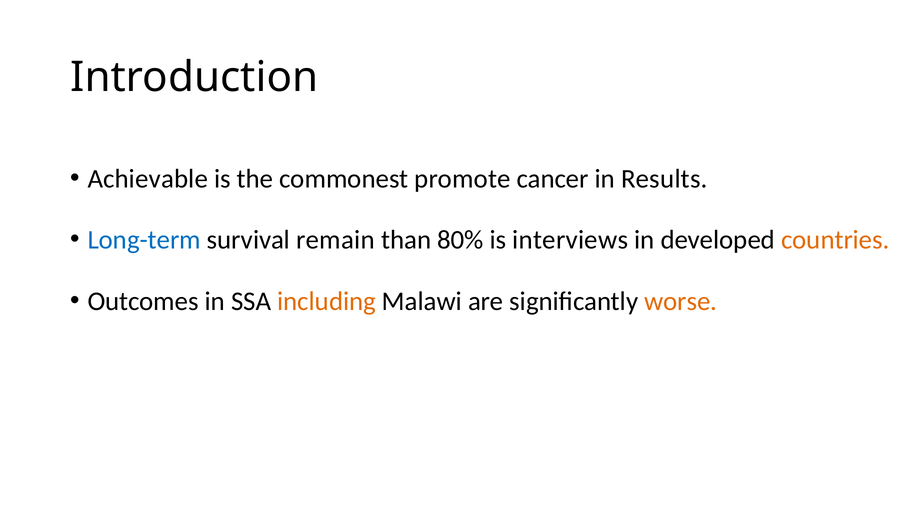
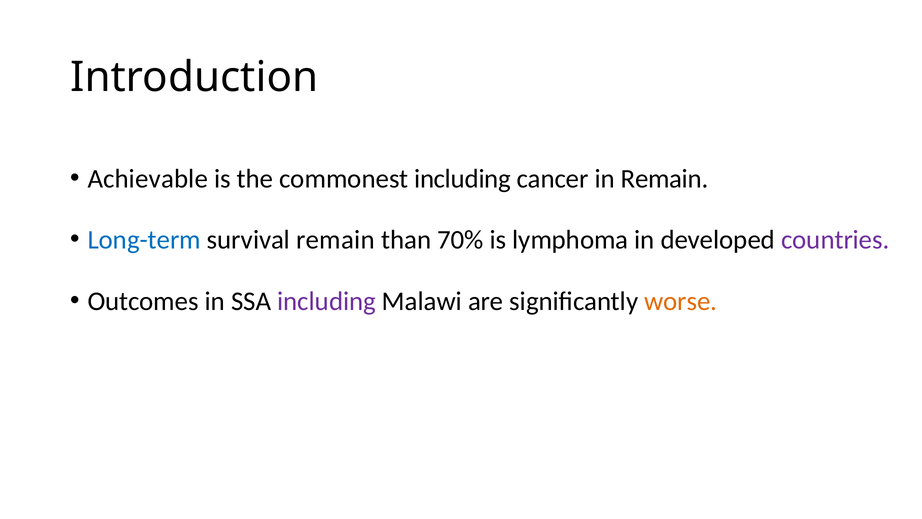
commonest promote: promote -> including
in Results: Results -> Remain
80%: 80% -> 70%
interviews: interviews -> lymphoma
countries colour: orange -> purple
including at (327, 301) colour: orange -> purple
